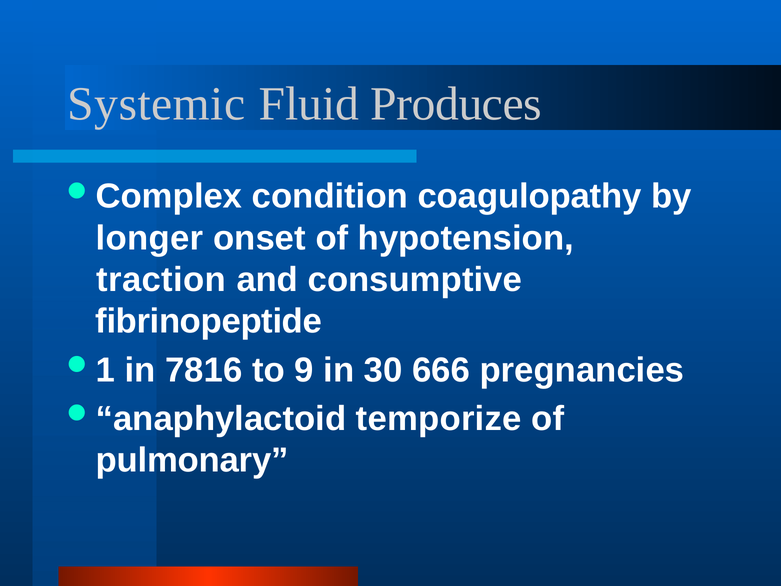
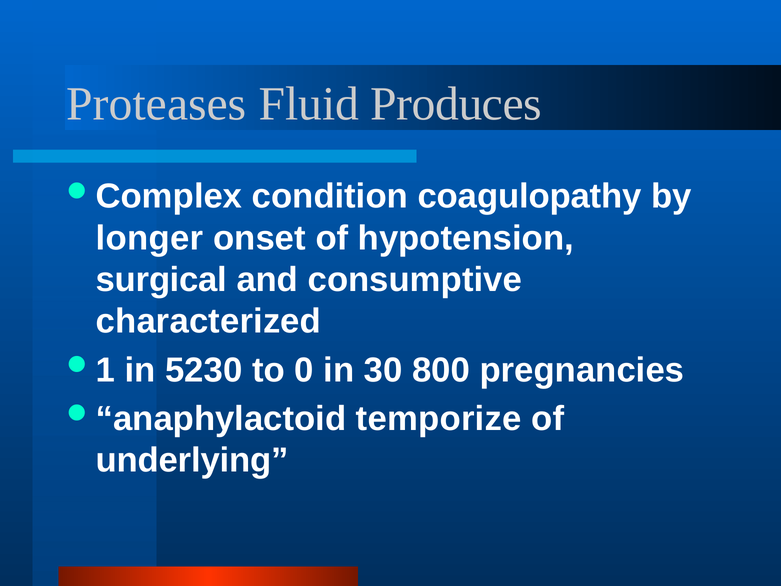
Systemic: Systemic -> Proteases
traction: traction -> surgical
fibrinopeptide: fibrinopeptide -> characterized
7816: 7816 -> 5230
9: 9 -> 0
666: 666 -> 800
pulmonary: pulmonary -> underlying
